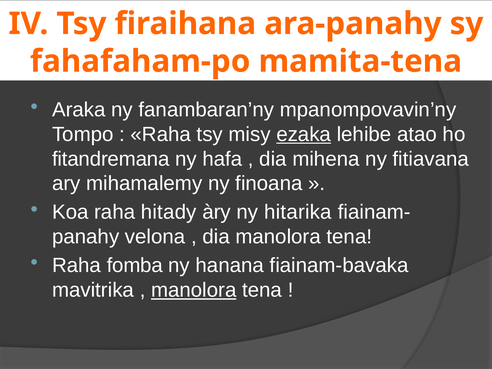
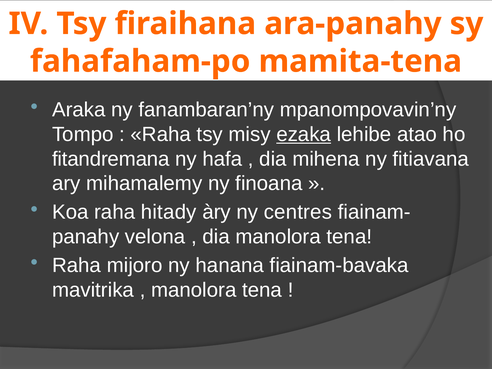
hitarika: hitarika -> centres
fomba: fomba -> mijoro
manolora at (194, 290) underline: present -> none
